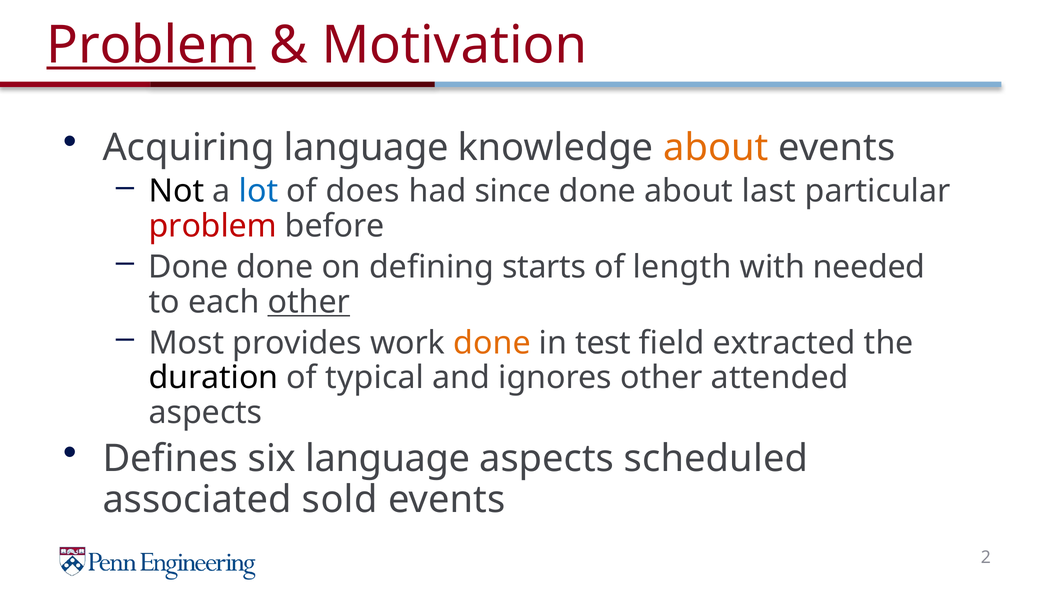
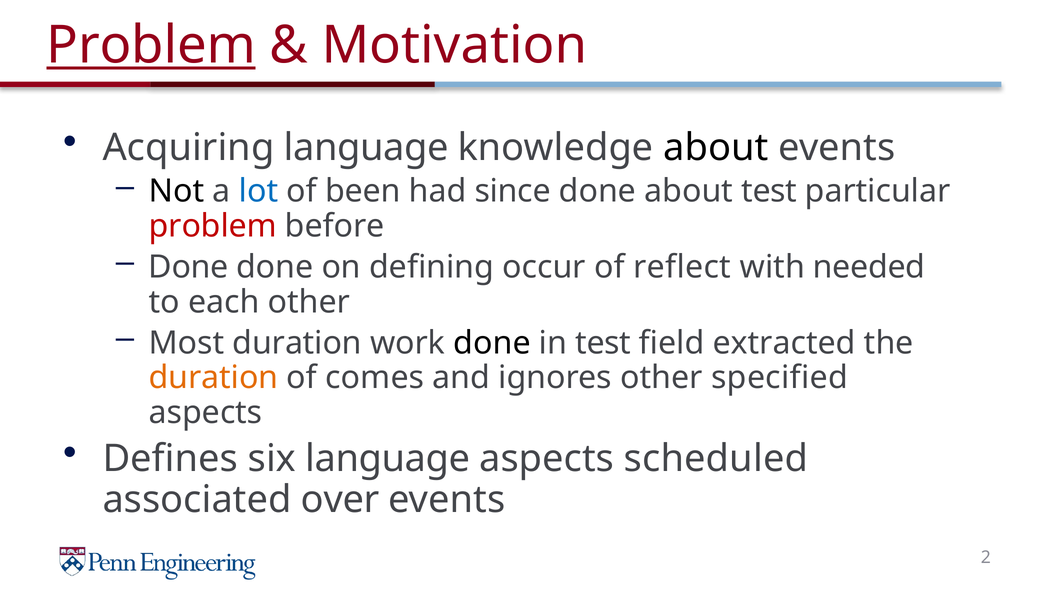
about at (716, 148) colour: orange -> black
does: does -> been
about last: last -> test
starts: starts -> occur
length: length -> reflect
other at (309, 302) underline: present -> none
Most provides: provides -> duration
done at (492, 343) colour: orange -> black
duration at (214, 378) colour: black -> orange
typical: typical -> comes
attended: attended -> specified
sold: sold -> over
